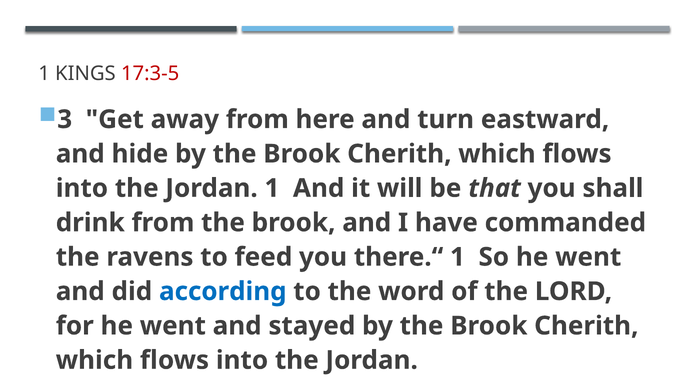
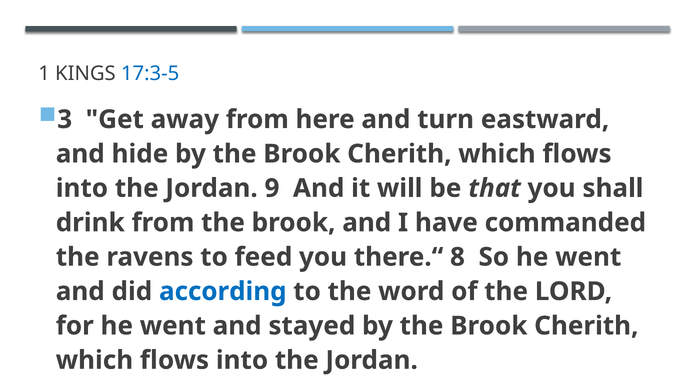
17:3-5 colour: red -> blue
Jordan 1: 1 -> 9
there.“ 1: 1 -> 8
